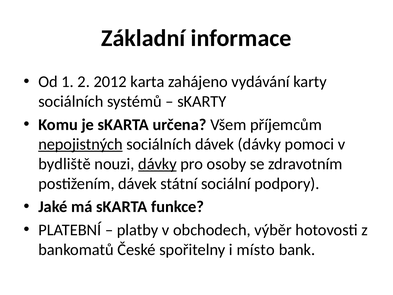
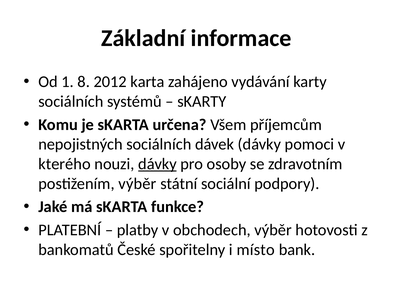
2: 2 -> 8
nepojistných underline: present -> none
bydliště: bydliště -> kterého
postižením dávek: dávek -> výběr
